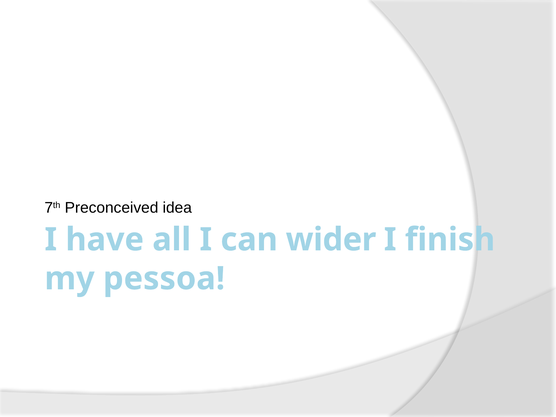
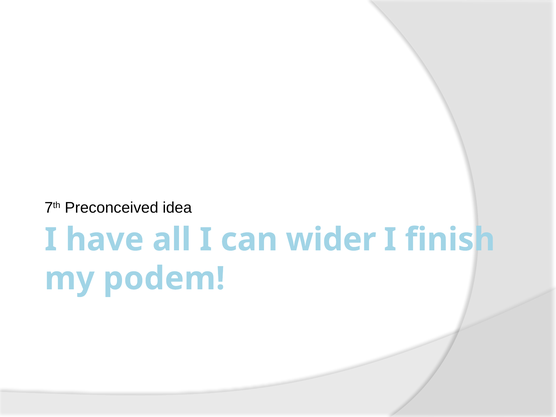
pessoa: pessoa -> podem
